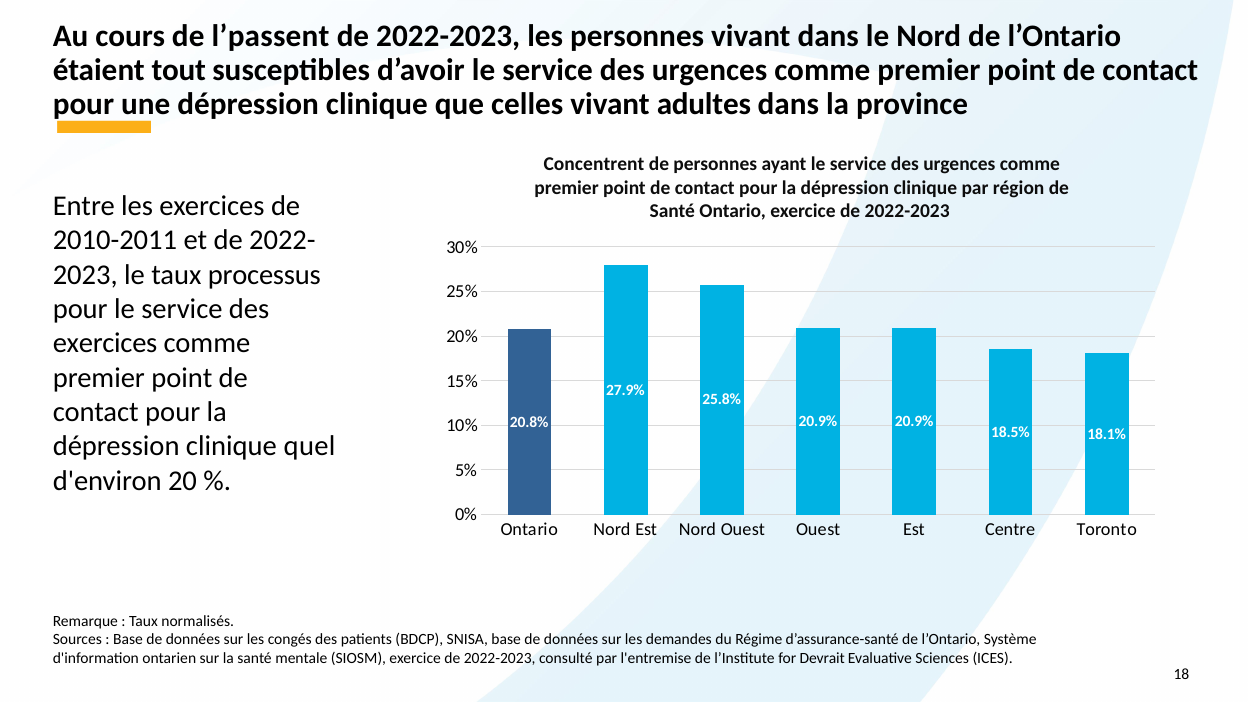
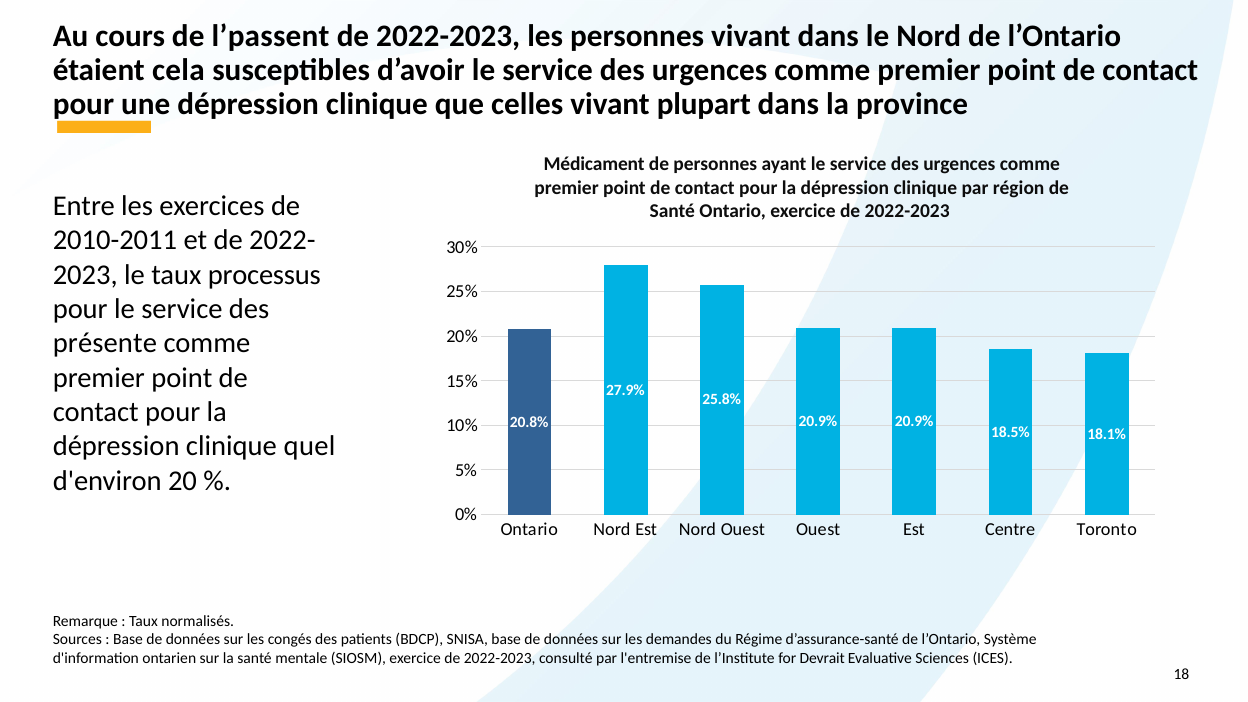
tout: tout -> cela
adultes: adultes -> plupart
Concentrent: Concentrent -> Médicament
exercices at (105, 343): exercices -> présente
